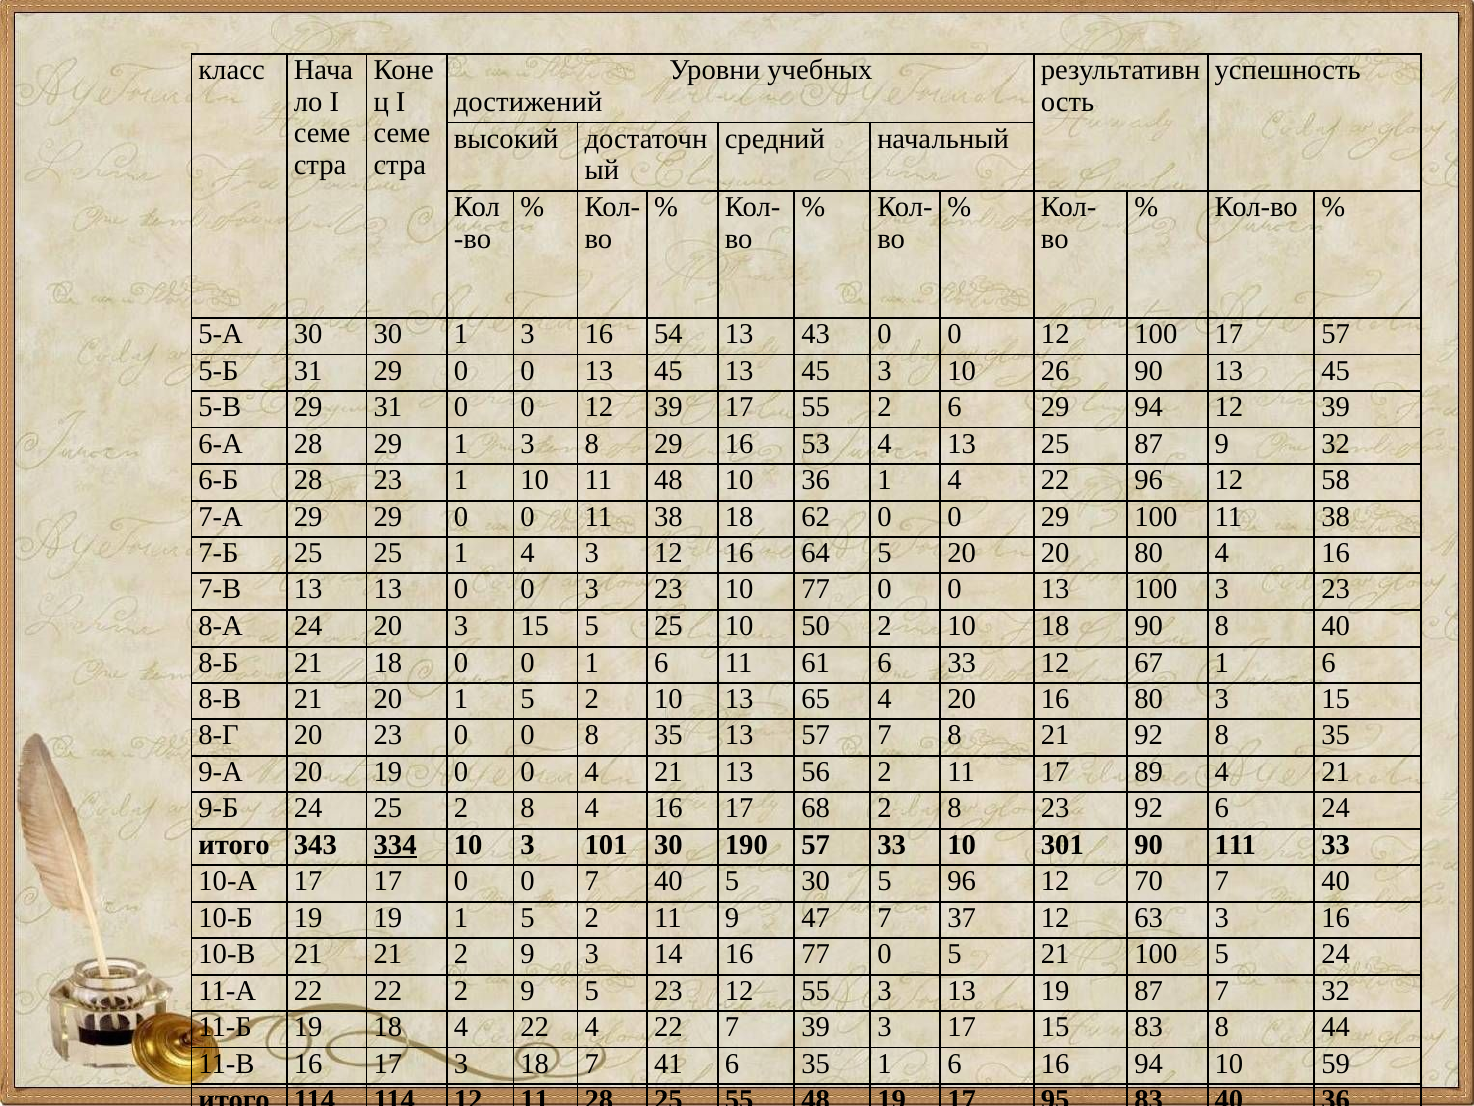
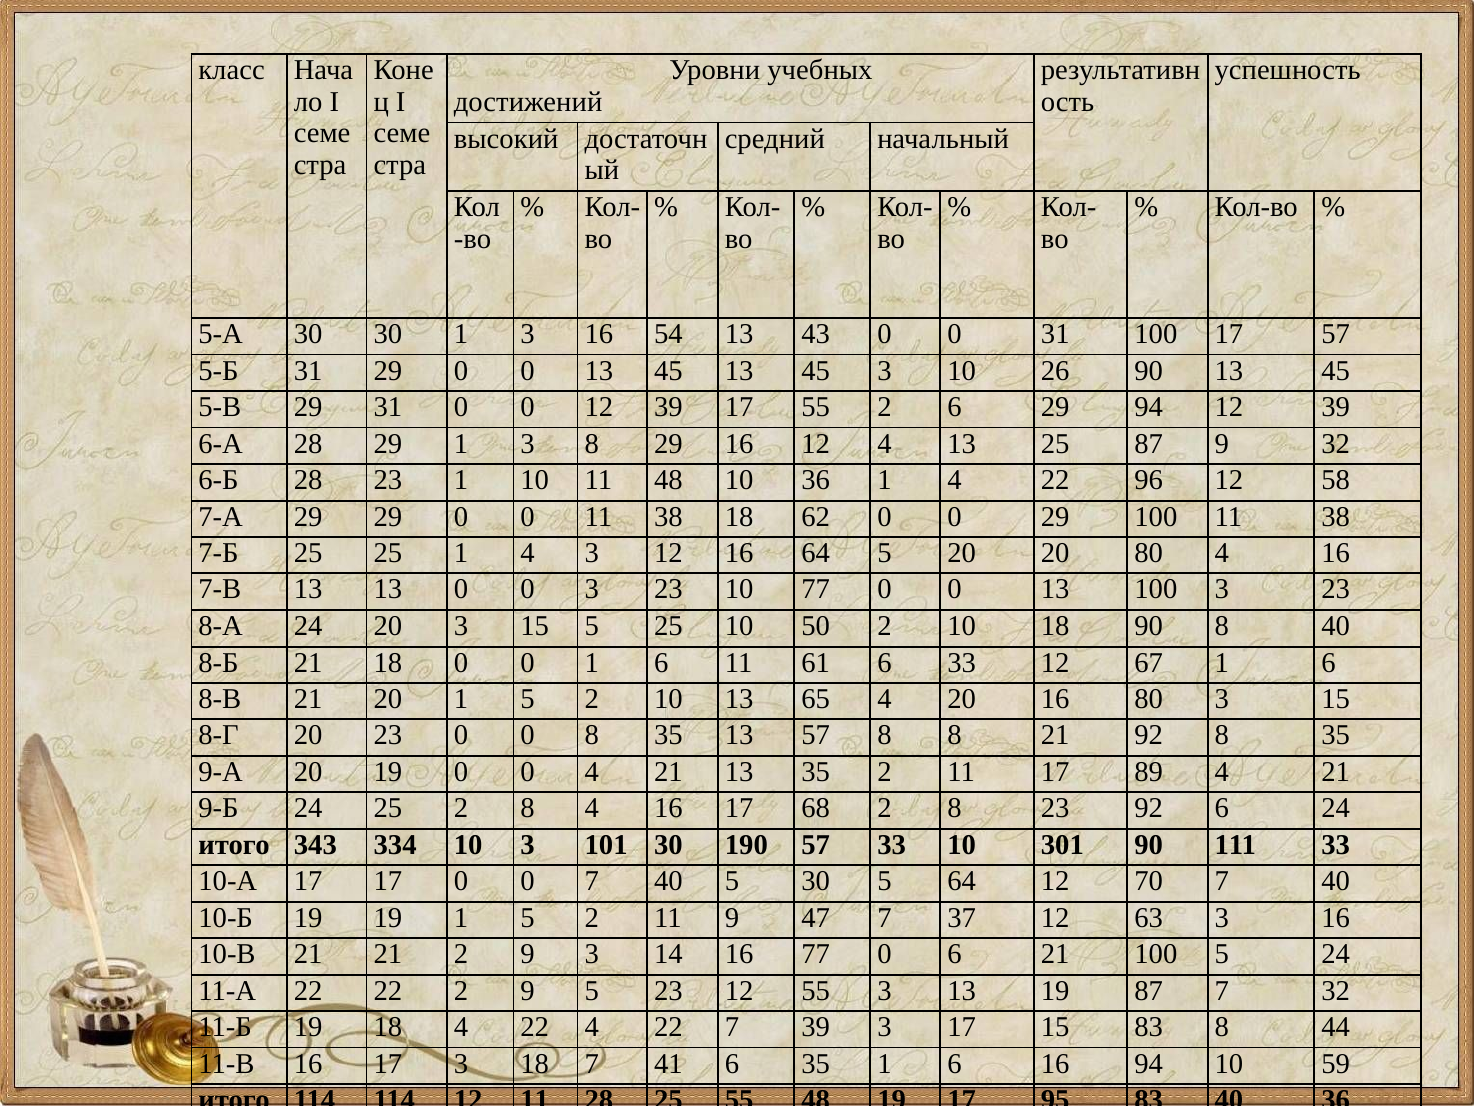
43 0 0 12: 12 -> 31
16 53: 53 -> 12
57 7: 7 -> 8
13 56: 56 -> 35
334 underline: present -> none
5 96: 96 -> 64
0 5: 5 -> 6
